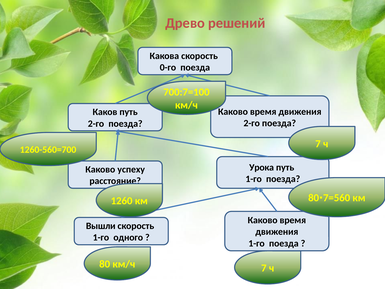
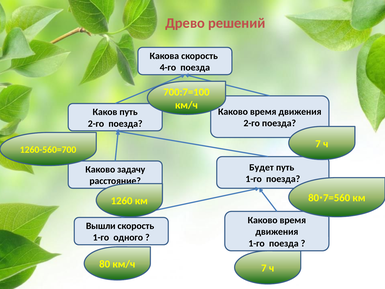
0-го: 0-го -> 4-го
Урока: Урока -> Будет
успеху: успеху -> задачу
